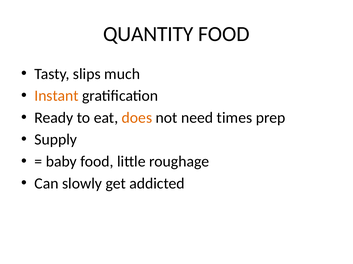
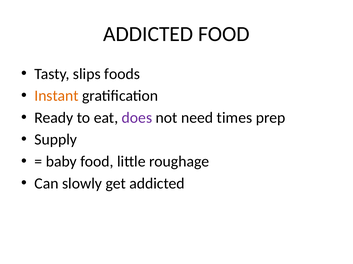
QUANTITY at (148, 34): QUANTITY -> ADDICTED
much: much -> foods
does colour: orange -> purple
